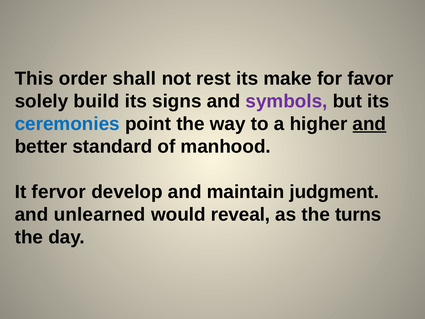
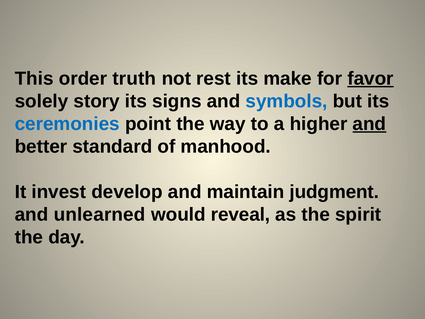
shall: shall -> truth
favor underline: none -> present
build: build -> story
symbols colour: purple -> blue
fervor: fervor -> invest
turns: turns -> spirit
